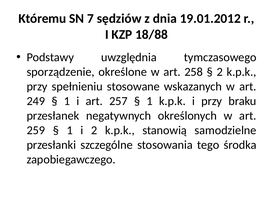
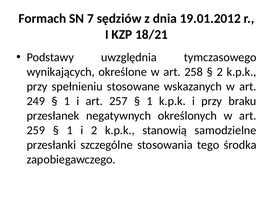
Któremu: Któremu -> Formach
18/88: 18/88 -> 18/21
sporządzenie: sporządzenie -> wynikających
